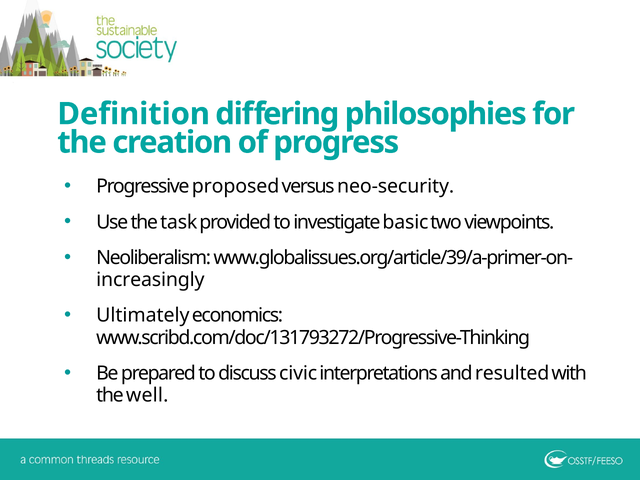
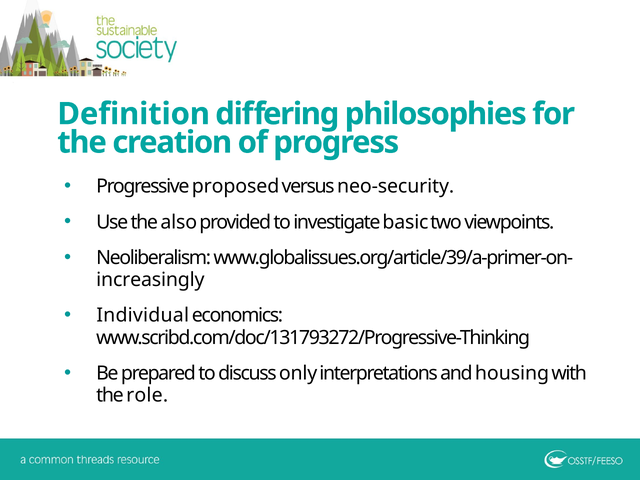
task: task -> also
Ultimately: Ultimately -> Individual
civic: civic -> only
resulted: resulted -> housing
well: well -> role
